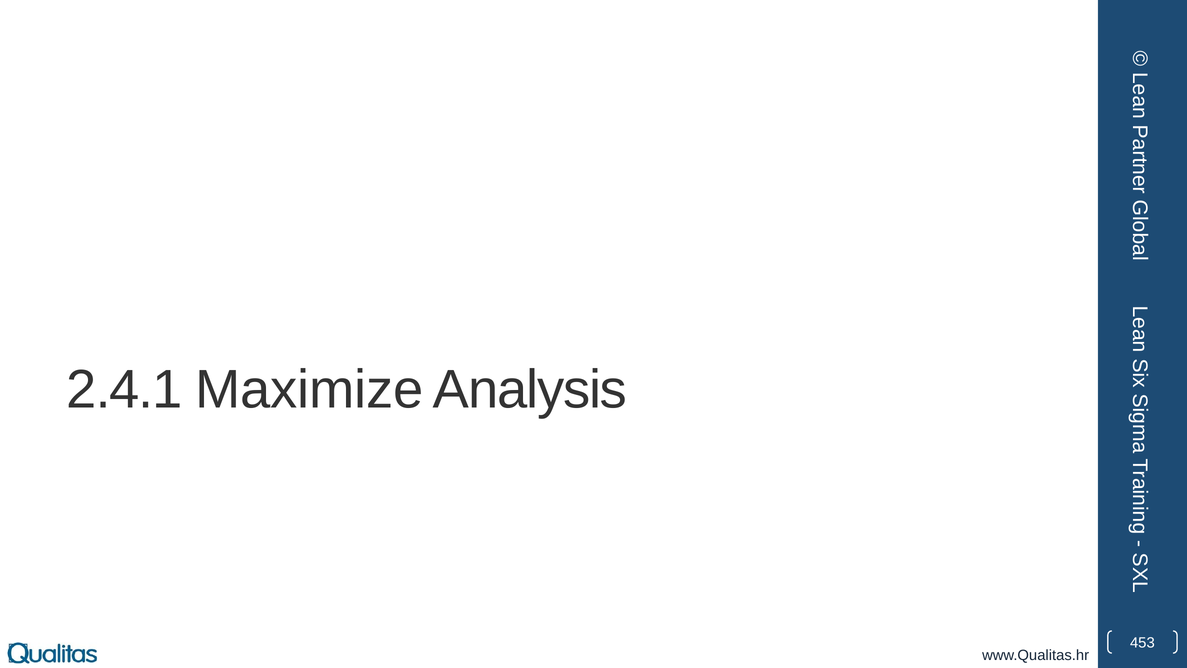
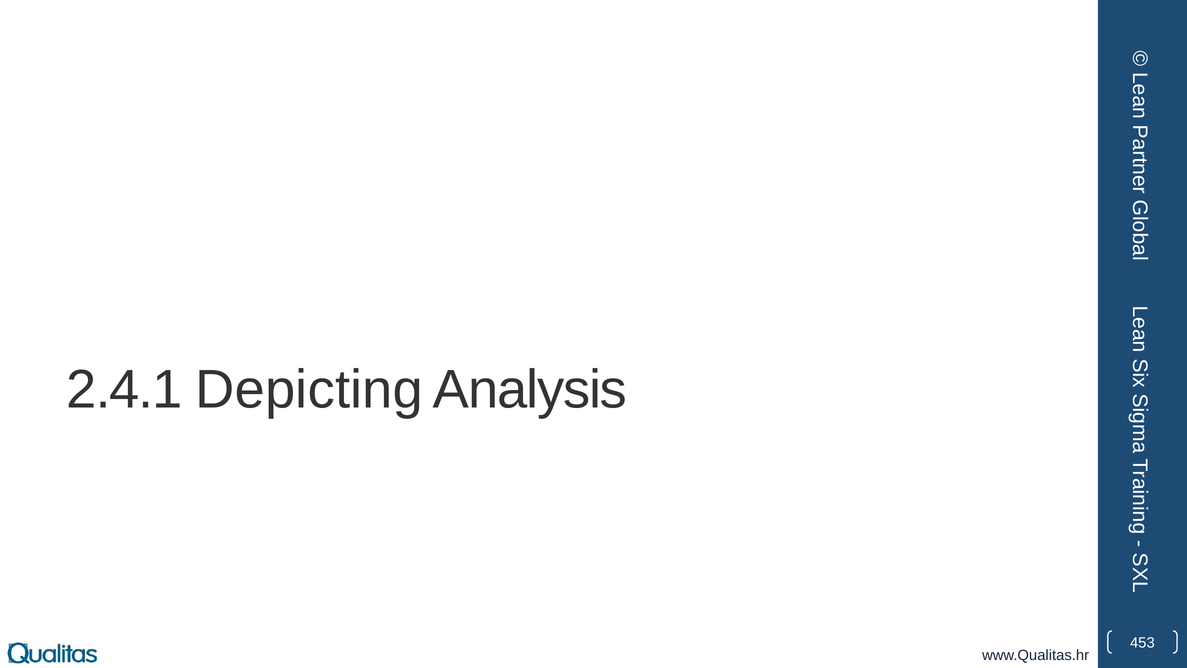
Maximize: Maximize -> Depicting
